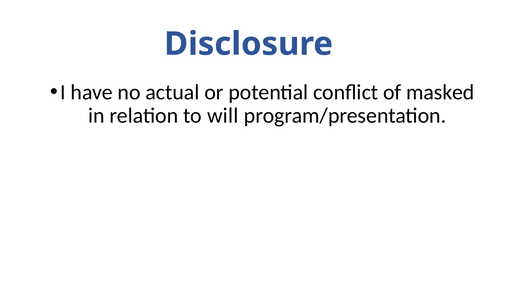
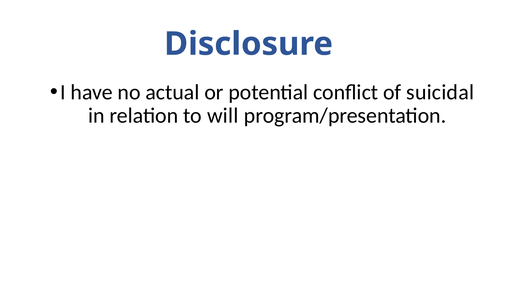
masked: masked -> suicidal
